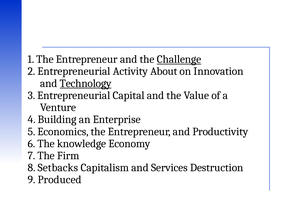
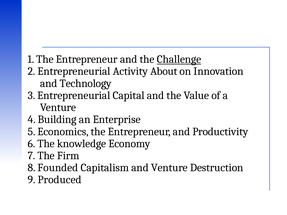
Technology underline: present -> none
Setbacks: Setbacks -> Founded
and Services: Services -> Venture
